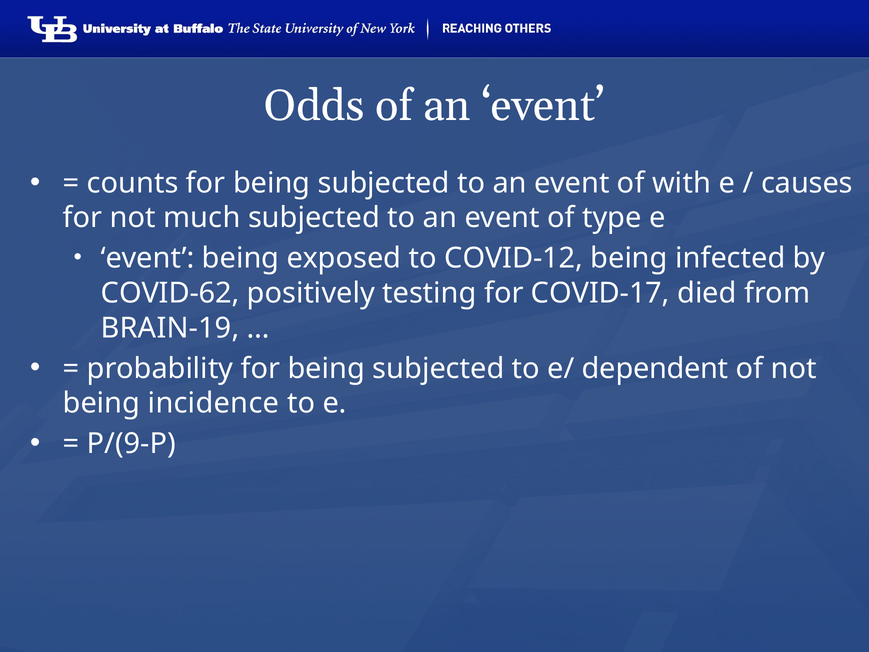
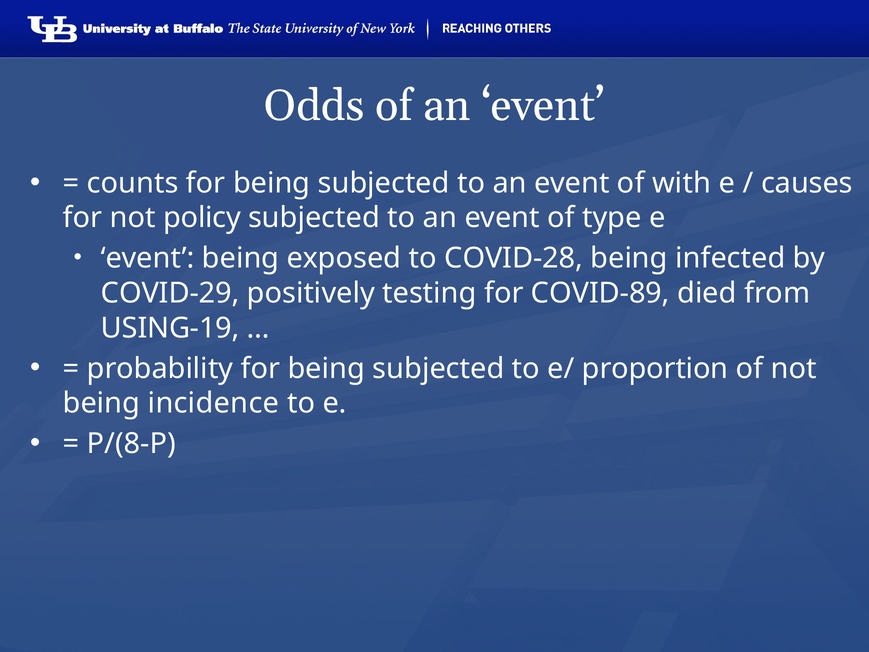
much: much -> policy
COVID-12: COVID-12 -> COVID-28
COVID-62: COVID-62 -> COVID-29
COVID-17: COVID-17 -> COVID-89
BRAIN-19: BRAIN-19 -> USING-19
dependent: dependent -> proportion
P/(9-P: P/(9-P -> P/(8-P
